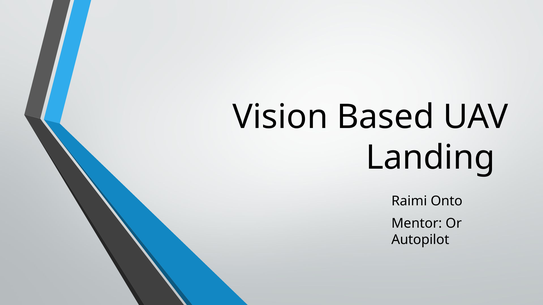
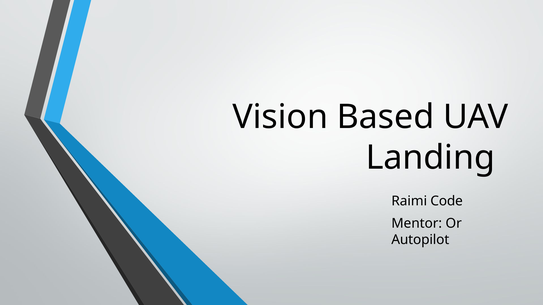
Onto: Onto -> Code
